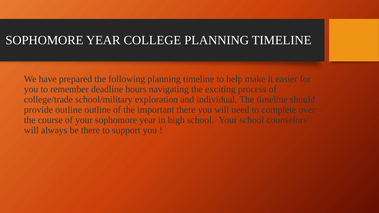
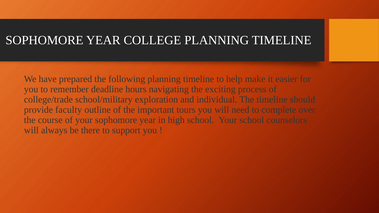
provide outline: outline -> faculty
important there: there -> tours
